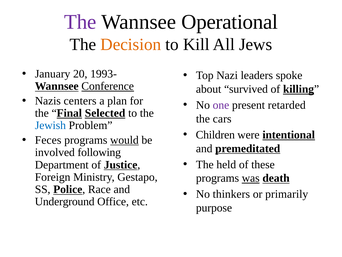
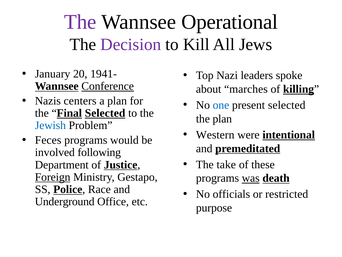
Decision colour: orange -> purple
1993-: 1993- -> 1941-
survived: survived -> marches
one colour: purple -> blue
present retarded: retarded -> selected
the cars: cars -> plan
Children: Children -> Western
would underline: present -> none
held: held -> take
Foreign underline: none -> present
thinkers: thinkers -> officials
primarily: primarily -> restricted
